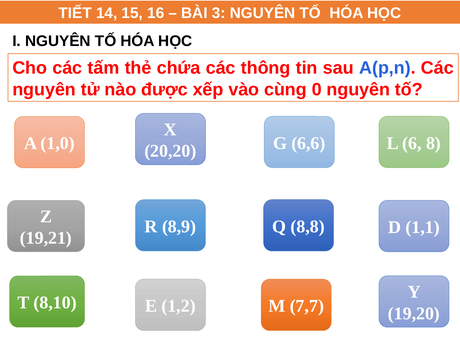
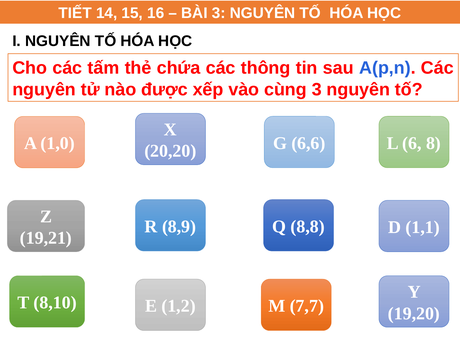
cùng 0: 0 -> 3
